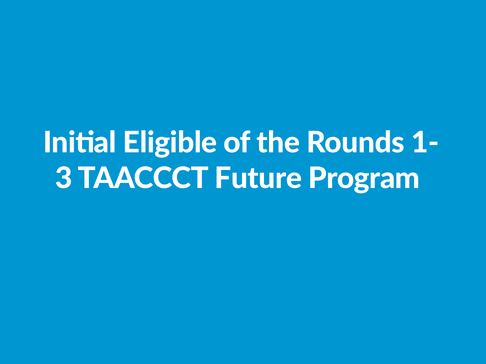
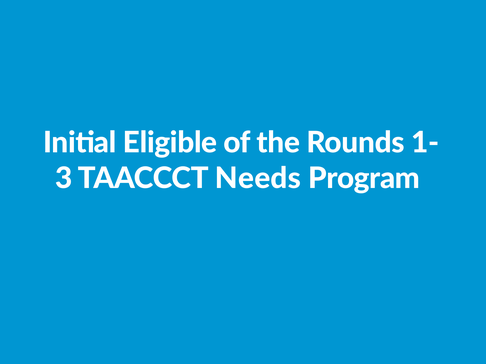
Future: Future -> Needs
